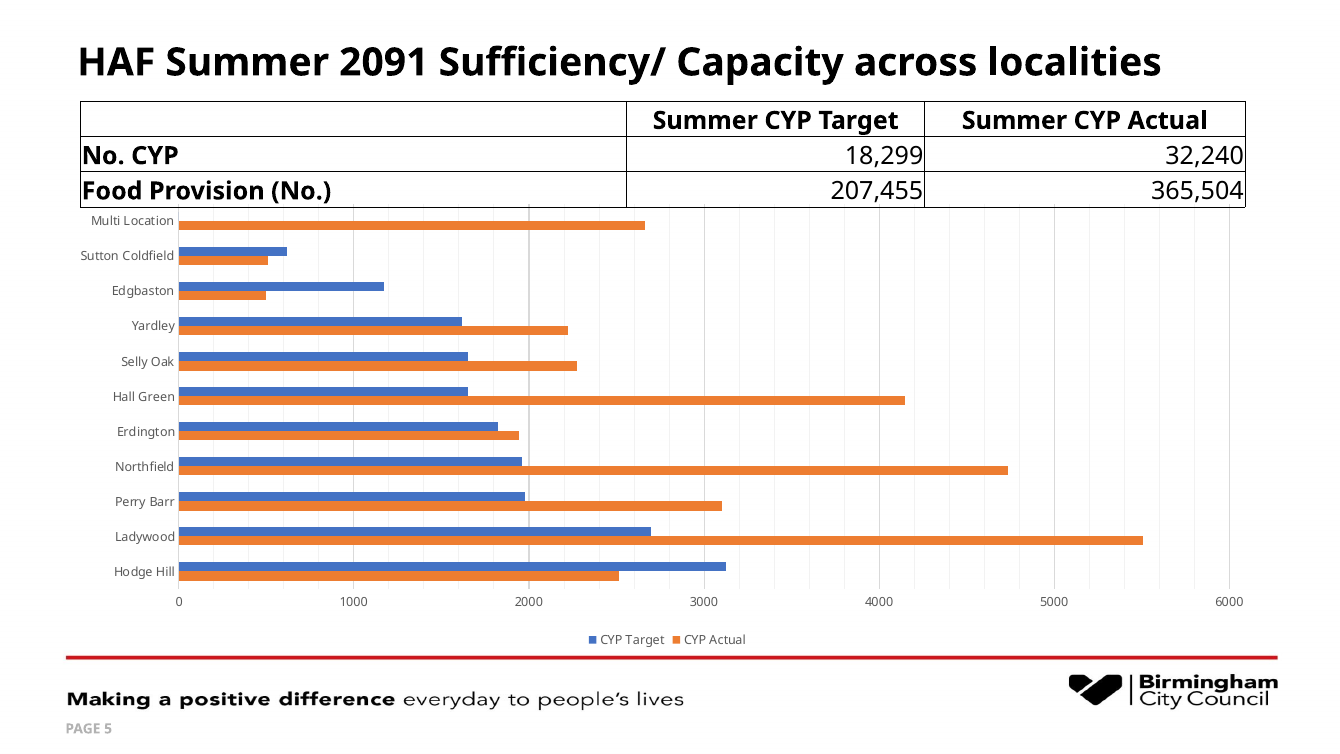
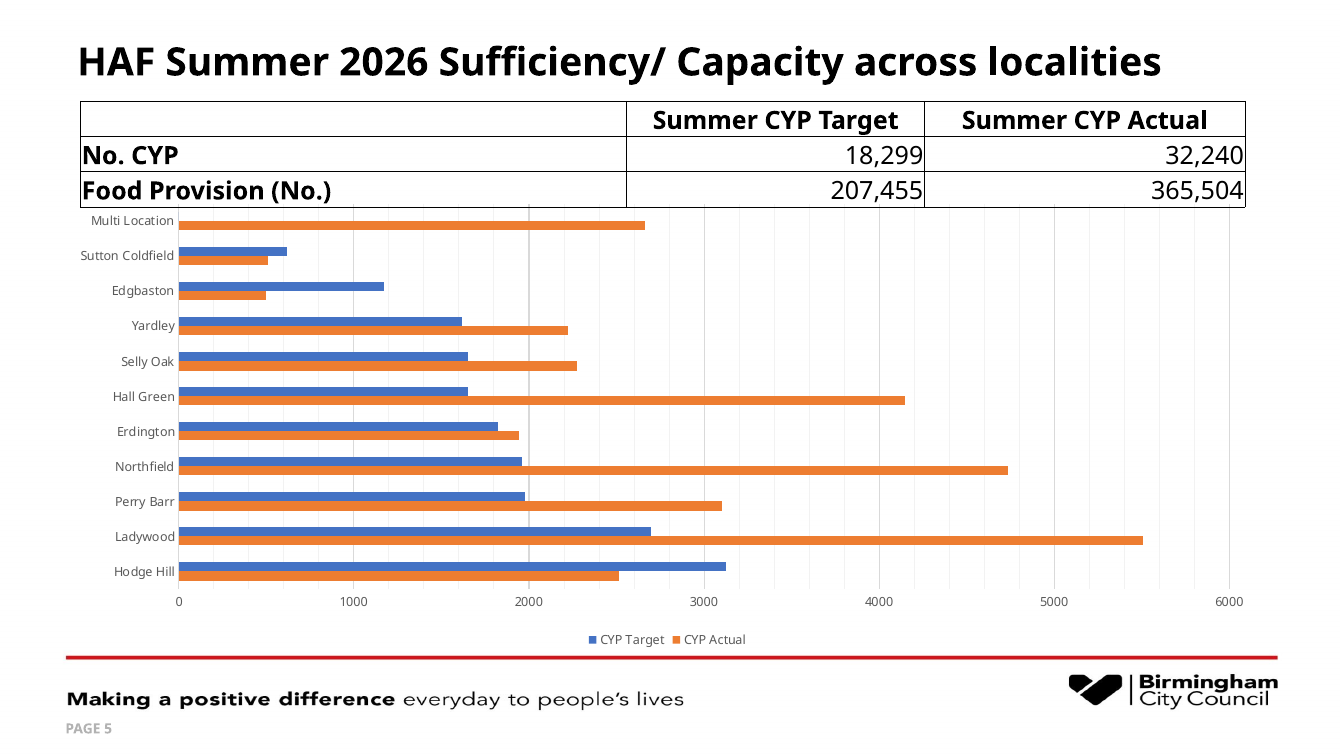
2091: 2091 -> 2026
